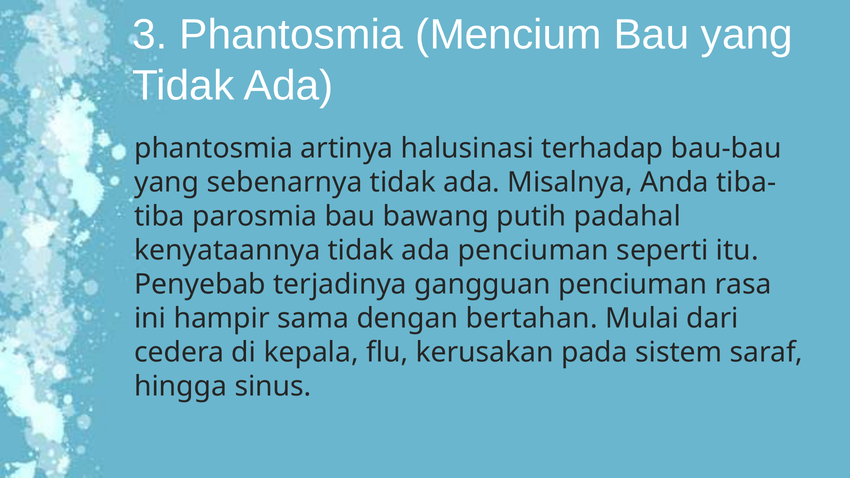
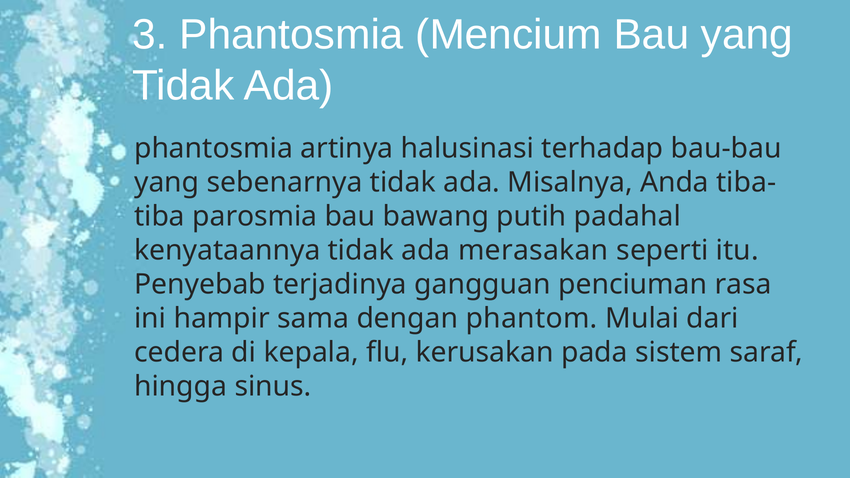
ada penciuman: penciuman -> merasakan
bertahan: bertahan -> phantom
